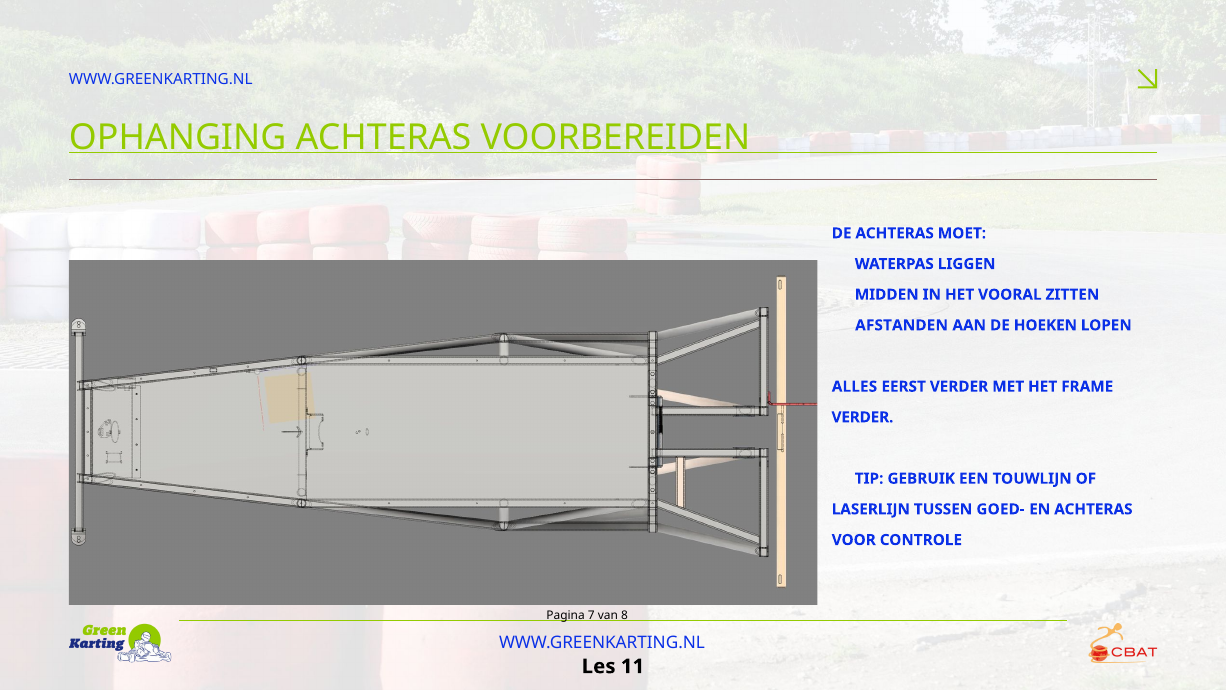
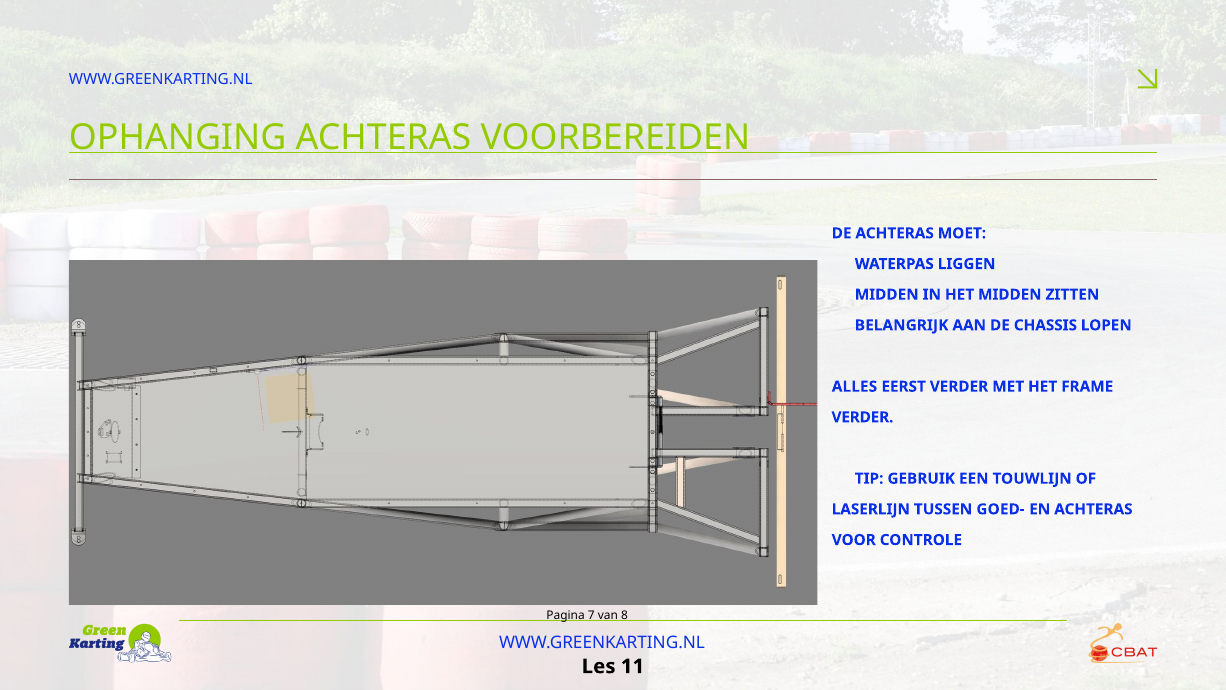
HET VOORAL: VOORAL -> MIDDEN
AFSTANDEN: AFSTANDEN -> BELANGRIJK
HOEKEN: HOEKEN -> CHASSIS
